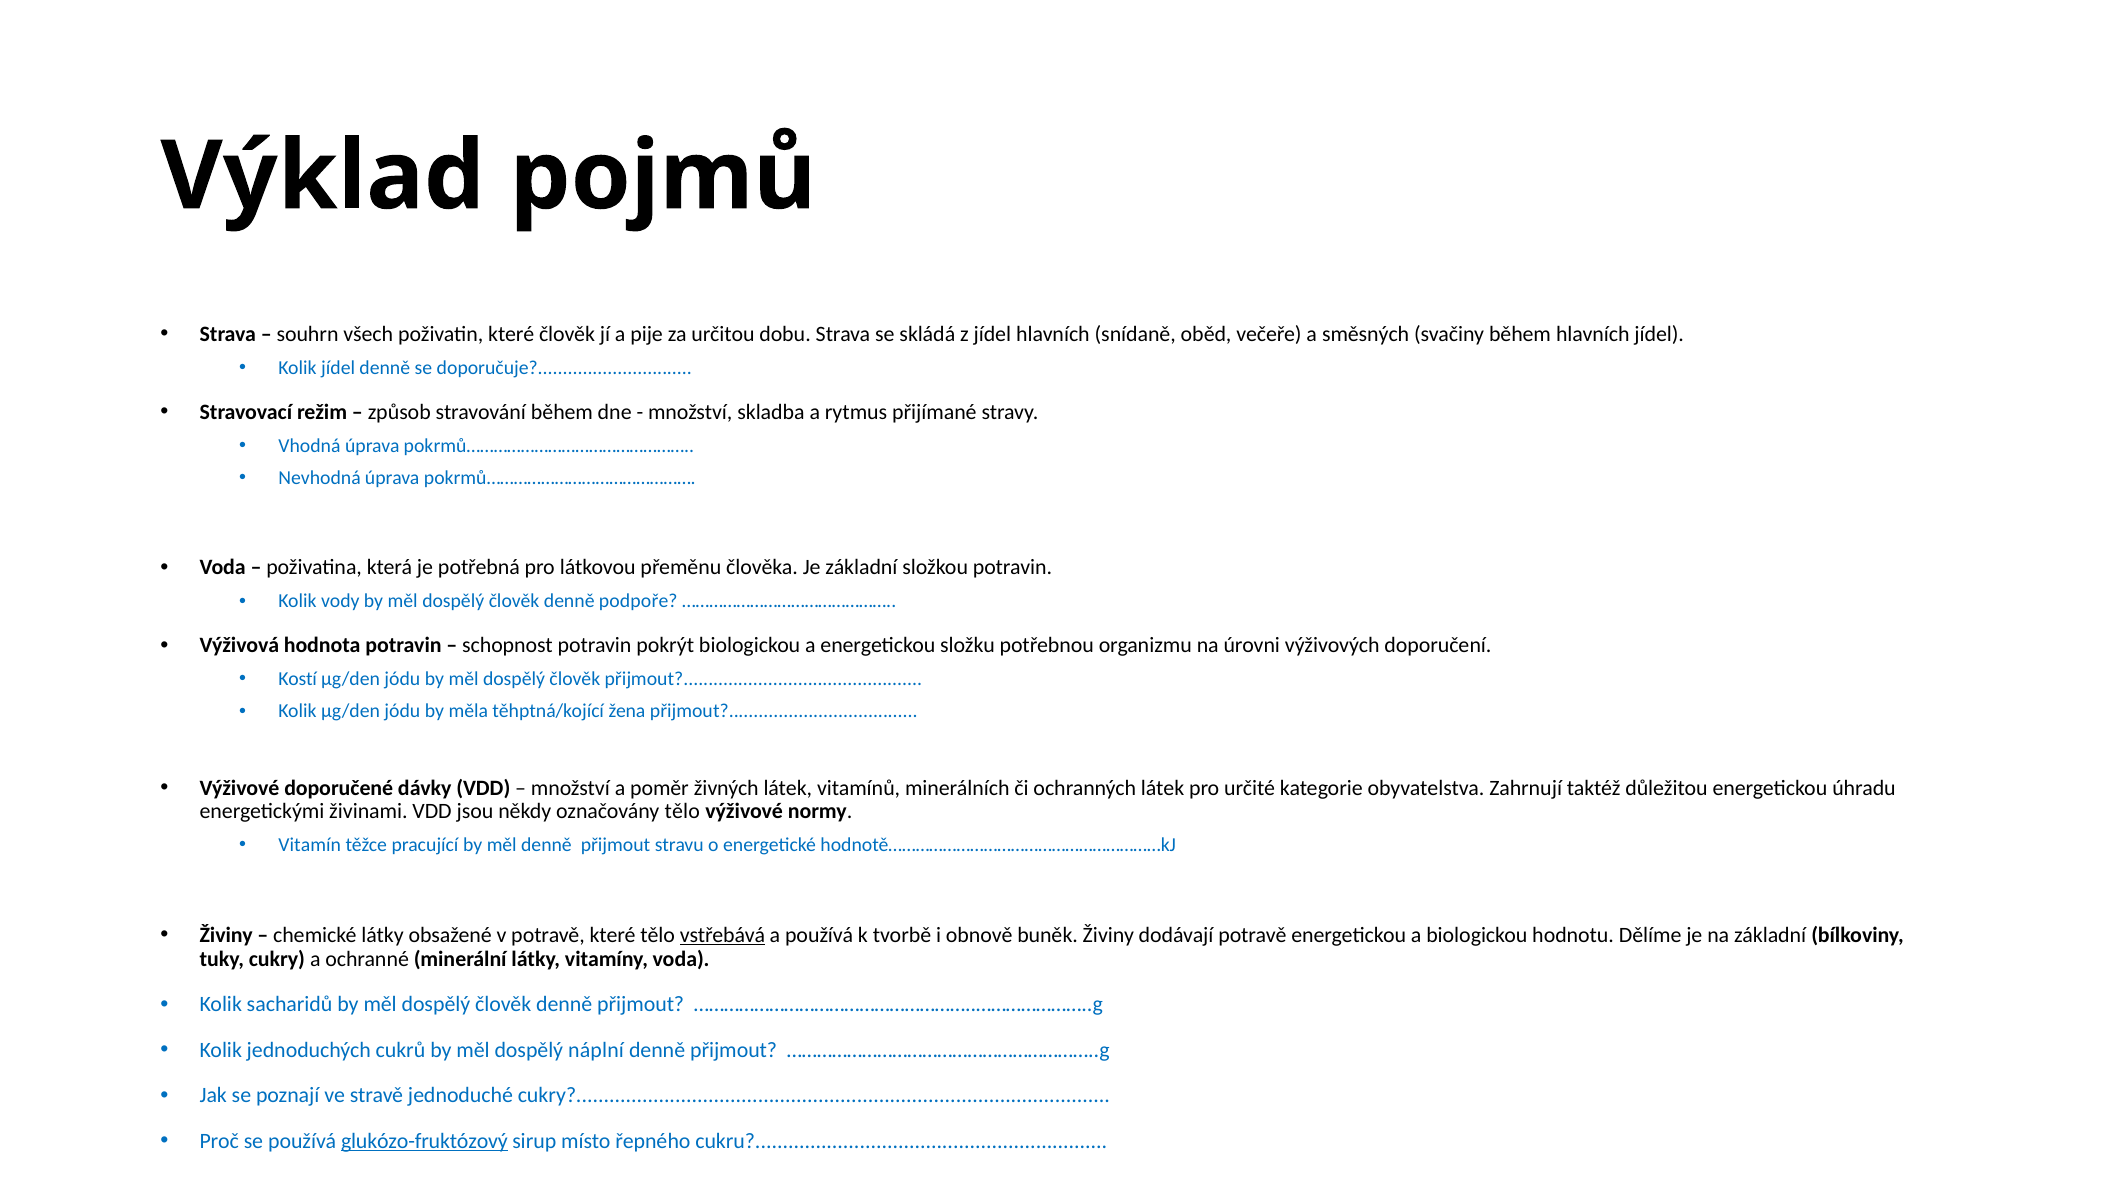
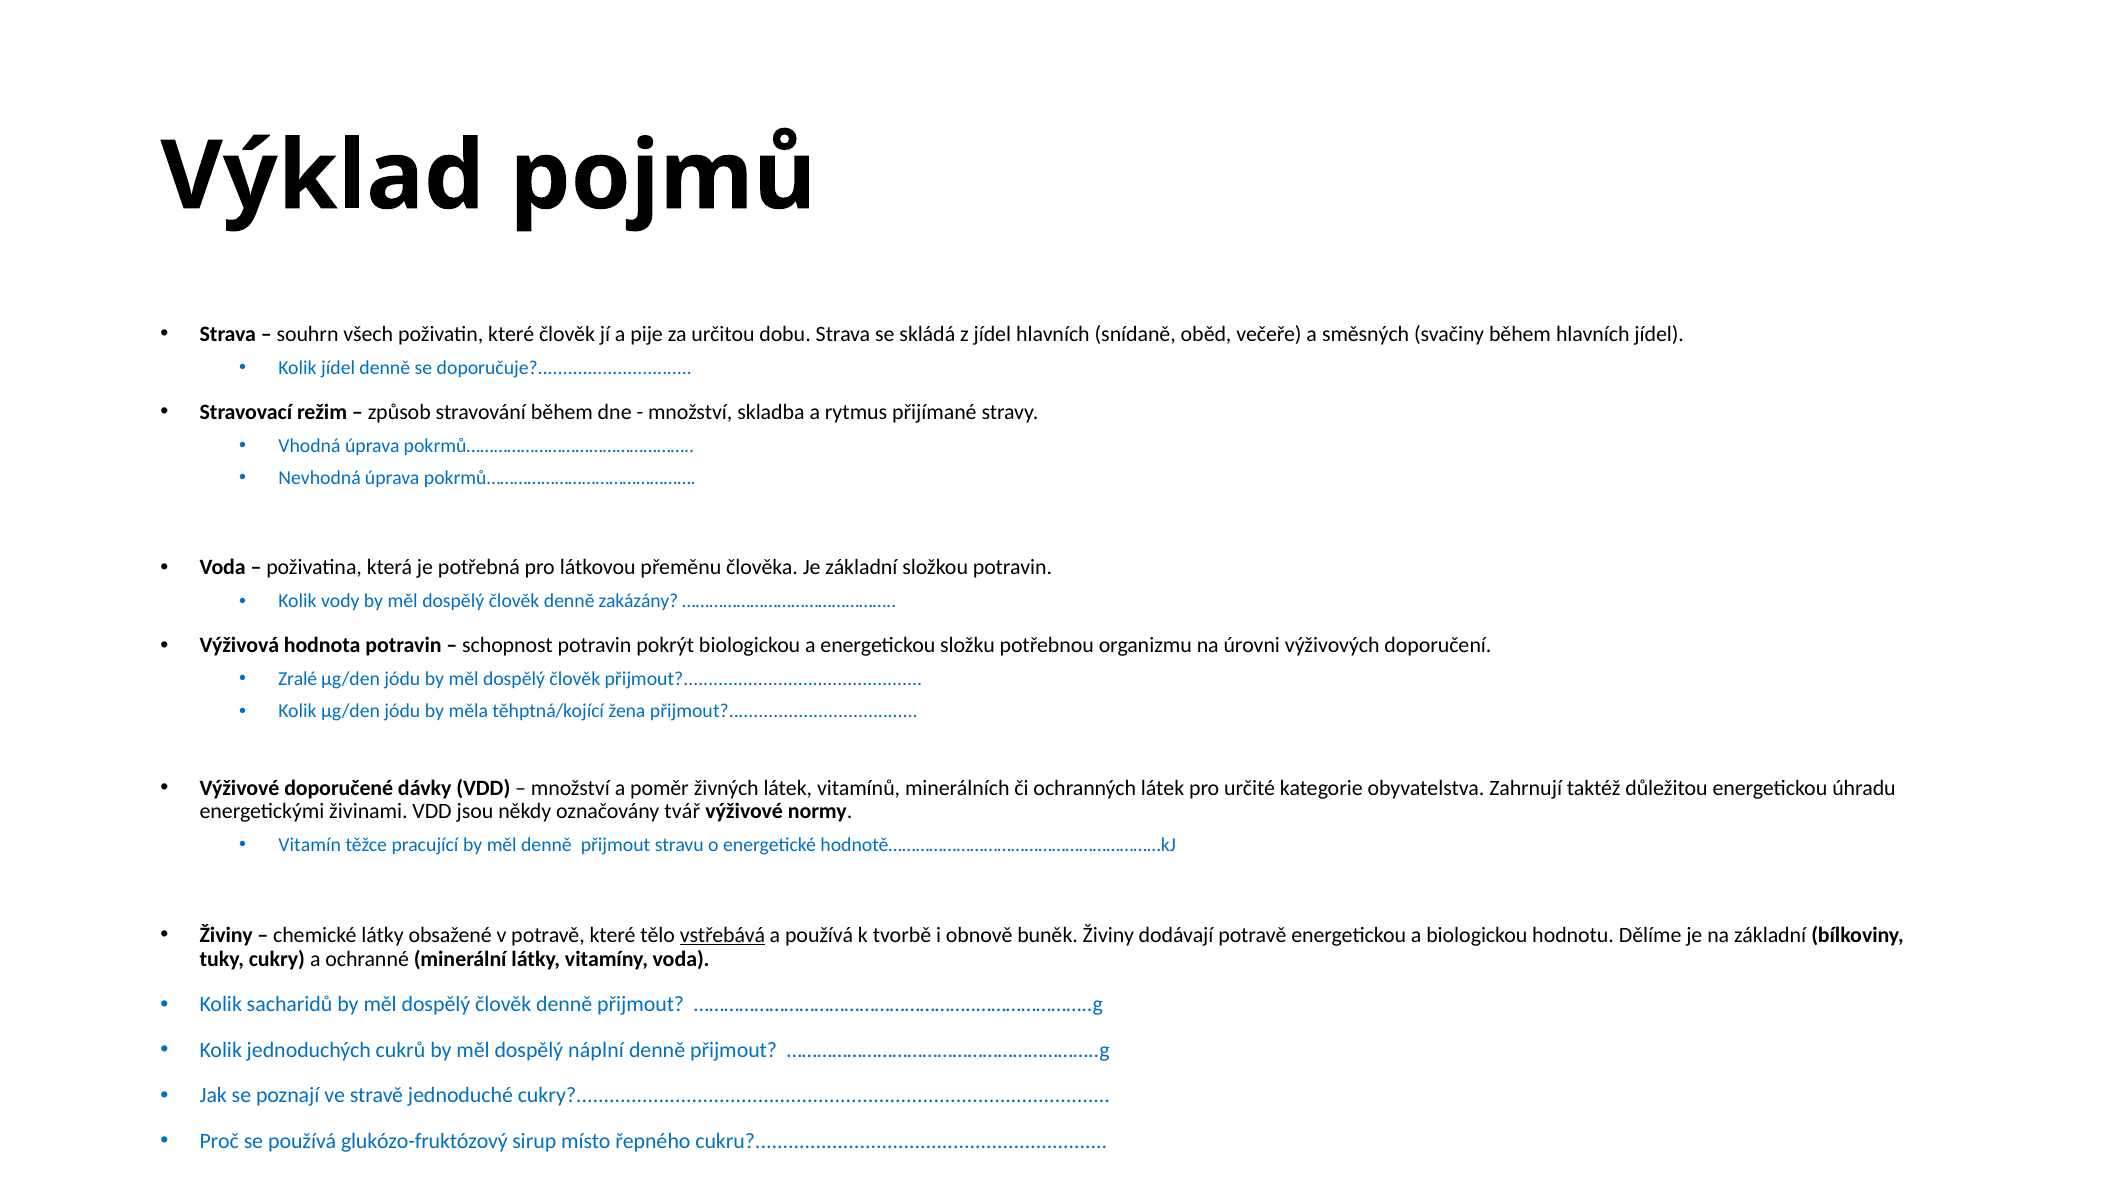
podpoře: podpoře -> zakázány
Kostí: Kostí -> Zralé
označovány tělo: tělo -> tvář
glukózo-fruktózový underline: present -> none
